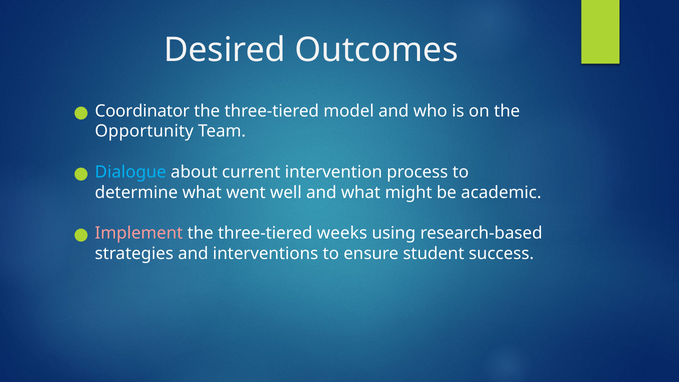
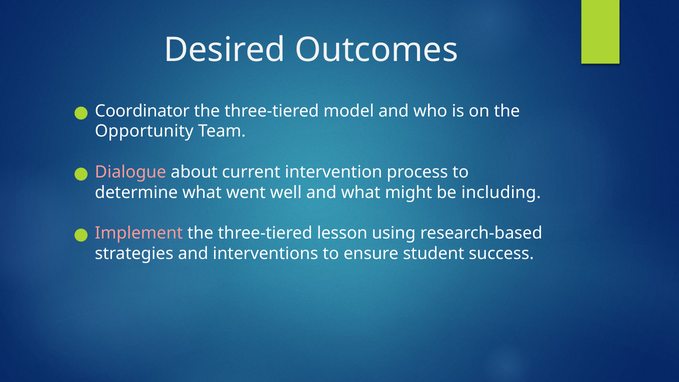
Dialogue colour: light blue -> pink
academic: academic -> including
weeks: weeks -> lesson
